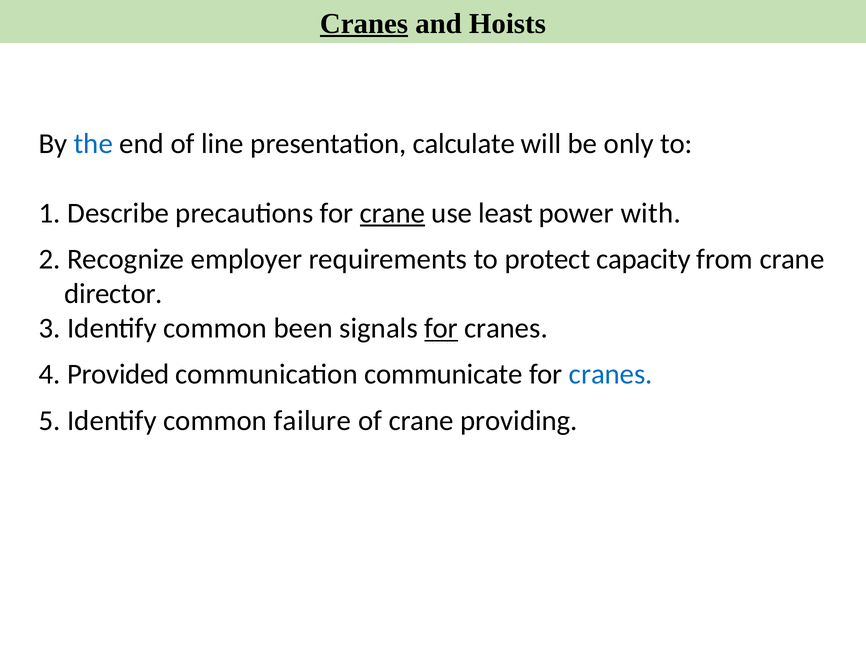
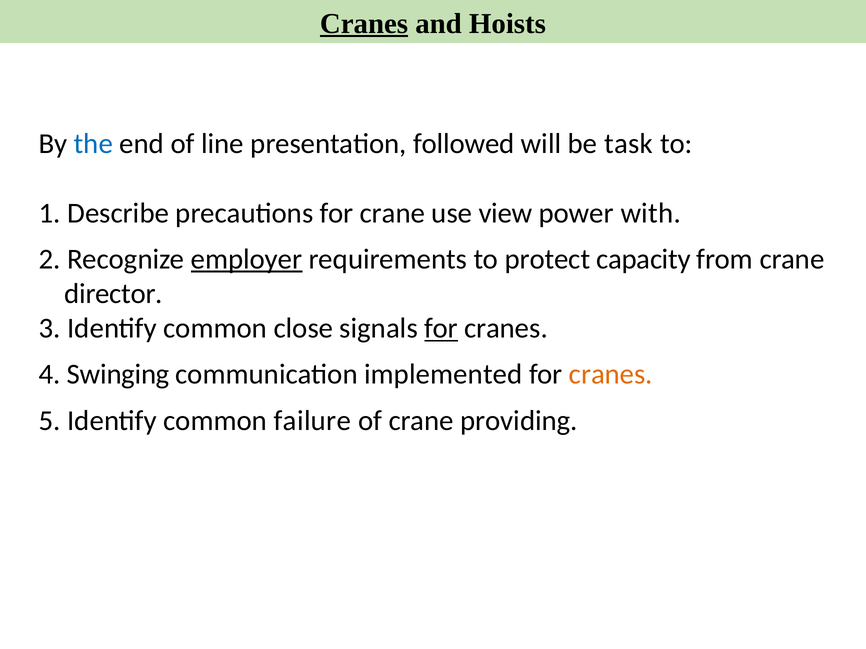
calculate: calculate -> followed
only: only -> task
crane at (392, 213) underline: present -> none
least: least -> view
employer underline: none -> present
been: been -> close
Provided: Provided -> Swinging
communicate: communicate -> implemented
cranes at (611, 375) colour: blue -> orange
